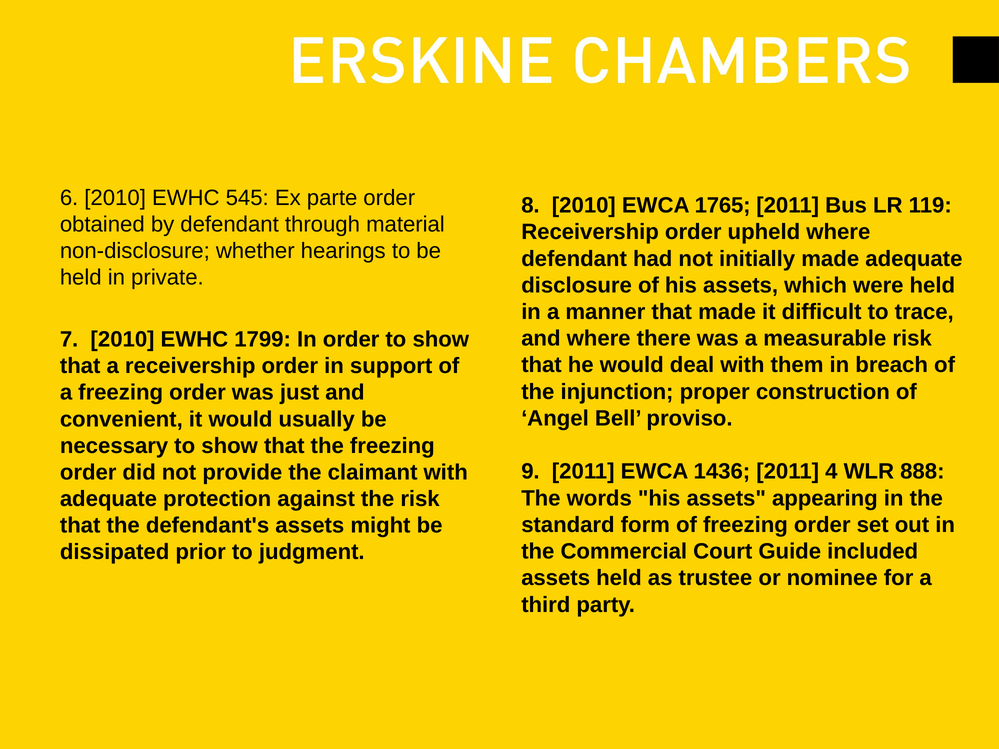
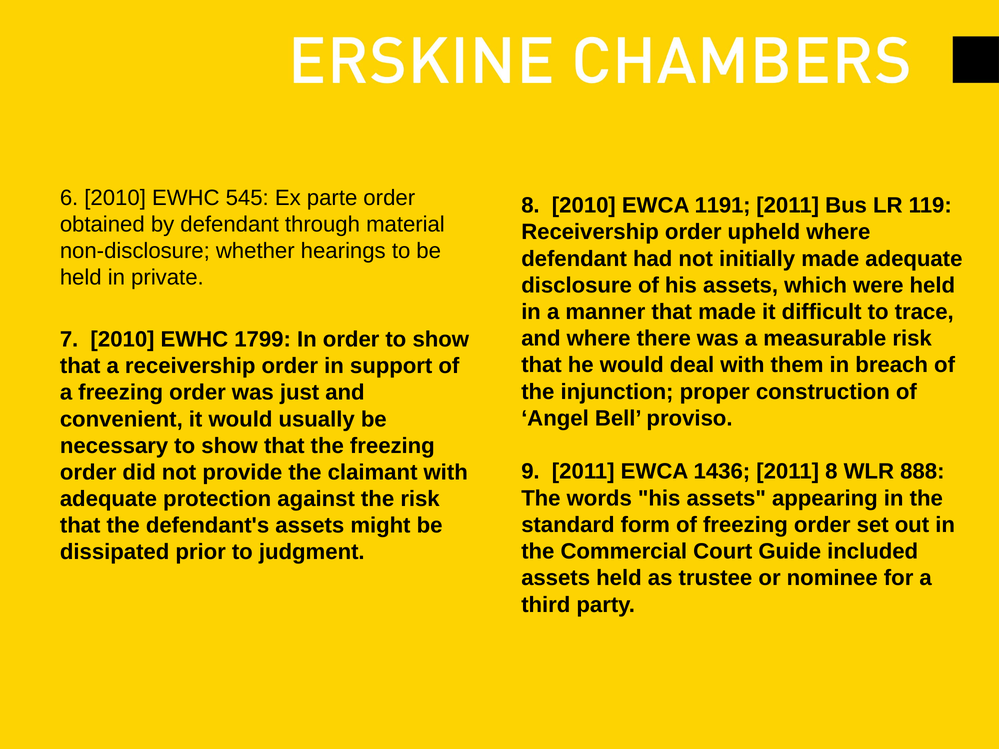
1765: 1765 -> 1191
2011 4: 4 -> 8
